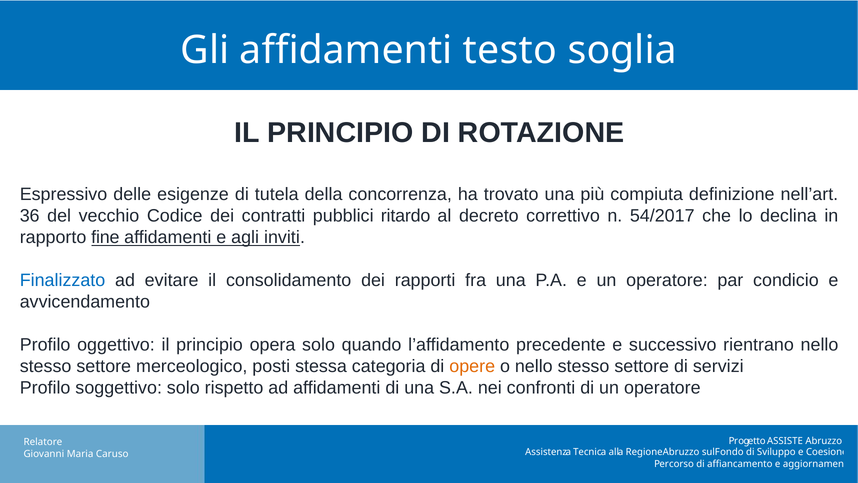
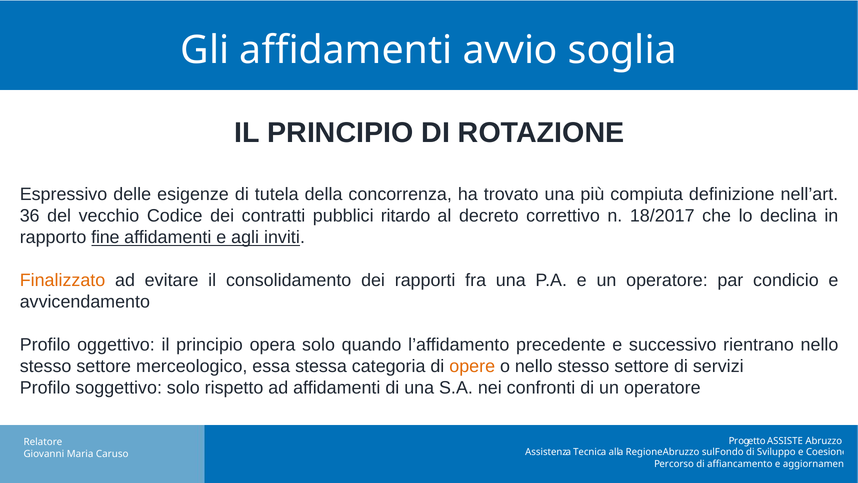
testo: testo -> avvio
54/2017: 54/2017 -> 18/2017
Finalizzato colour: blue -> orange
posti: posti -> essa
